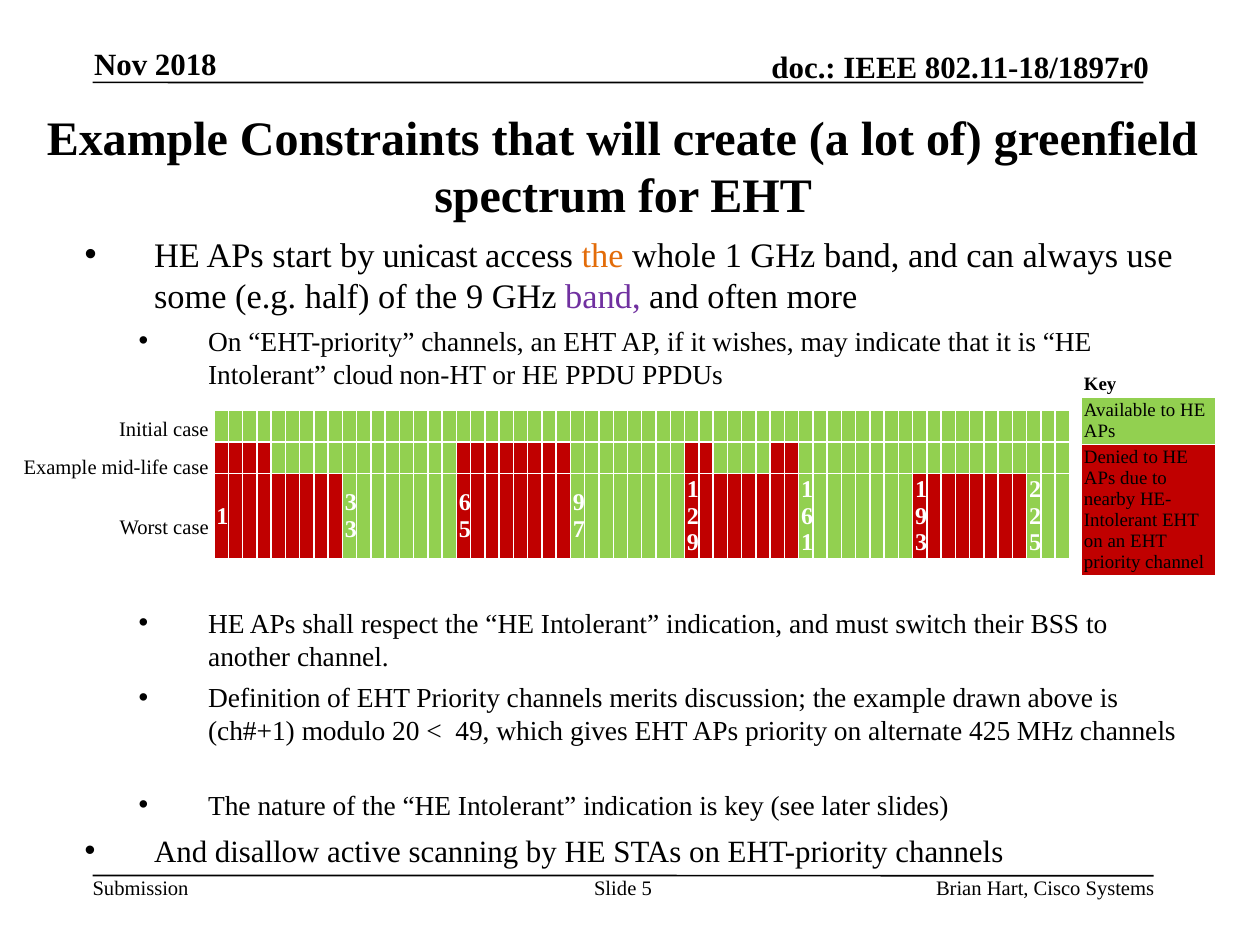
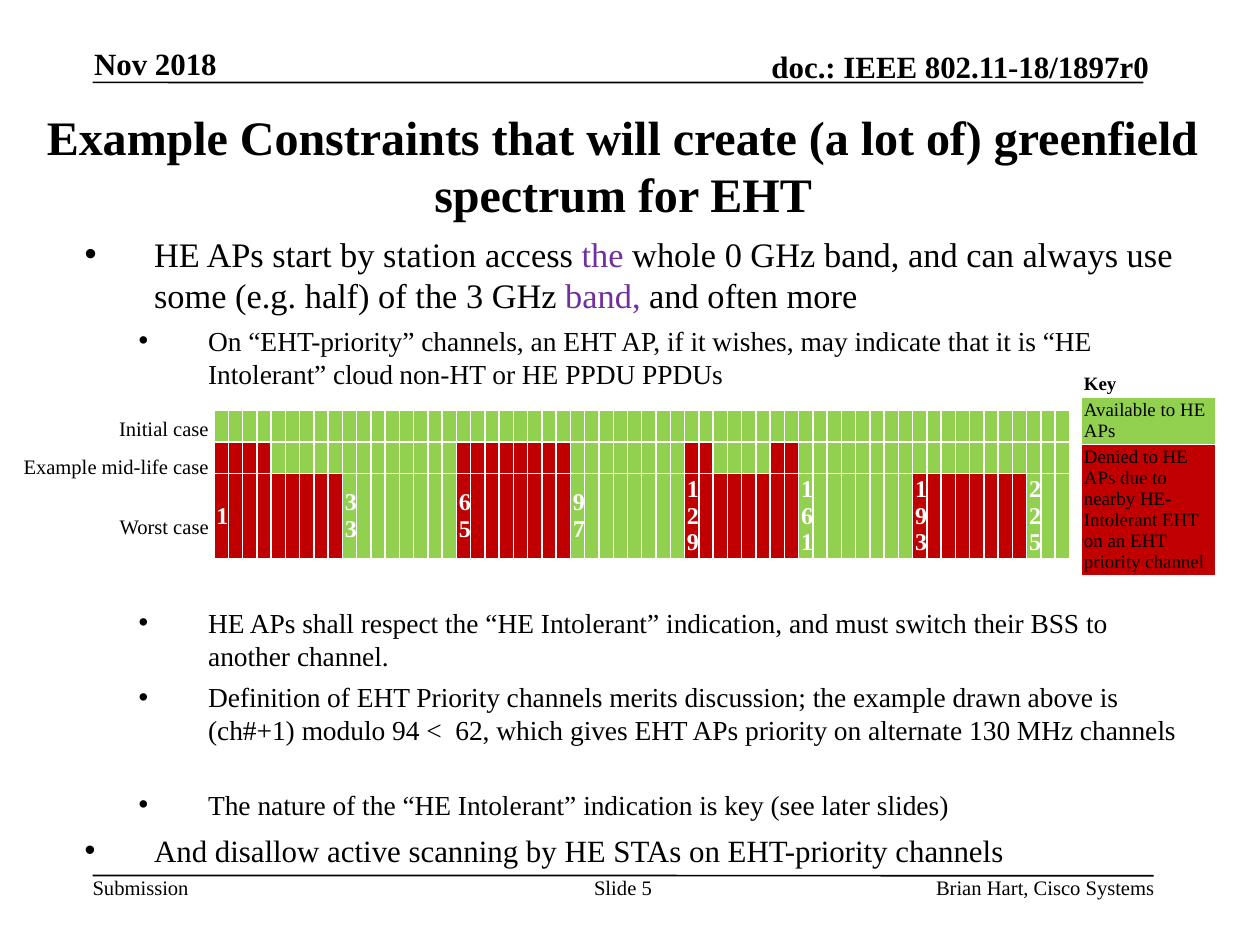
unicast: unicast -> station
the at (603, 256) colour: orange -> purple
whole 1: 1 -> 0
the 9: 9 -> 3
20: 20 -> 94
49: 49 -> 62
425: 425 -> 130
